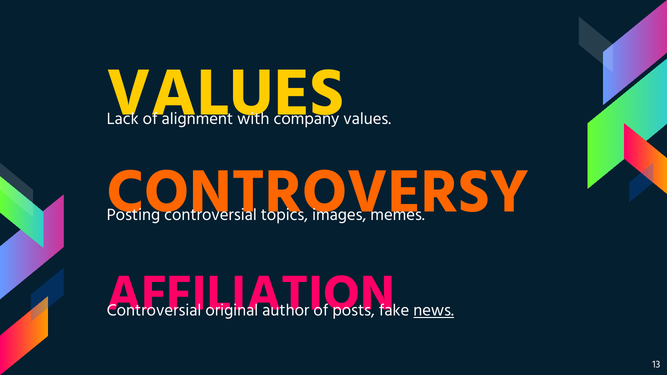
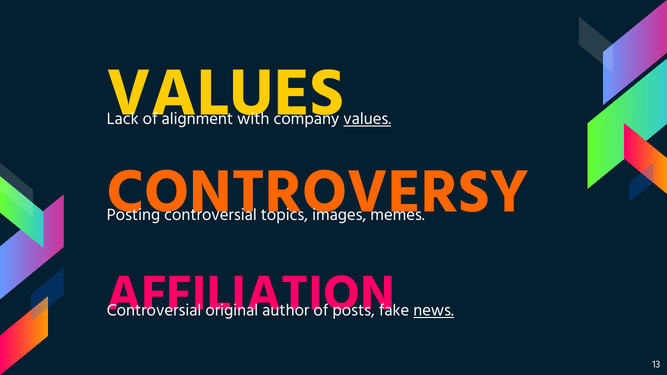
values at (367, 119) underline: none -> present
